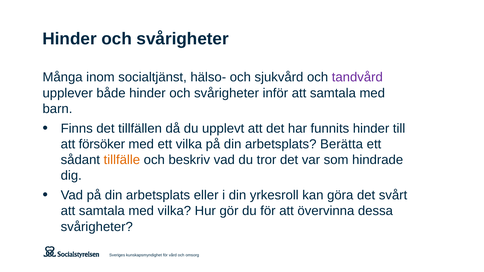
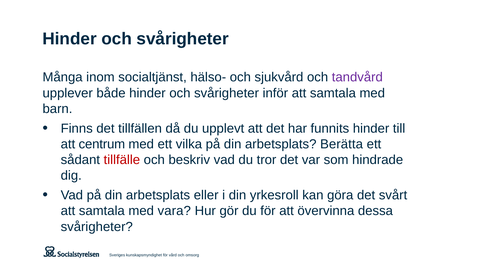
försöker: försöker -> centrum
tillfälle colour: orange -> red
med vilka: vilka -> vara
